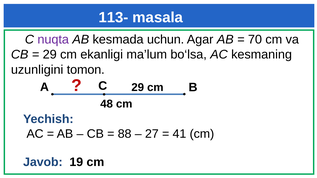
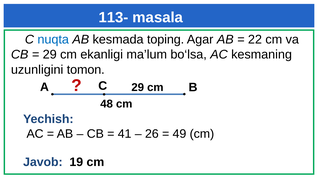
nuqta colour: purple -> blue
uchun: uchun -> toping
70: 70 -> 22
88: 88 -> 41
27: 27 -> 26
41: 41 -> 49
